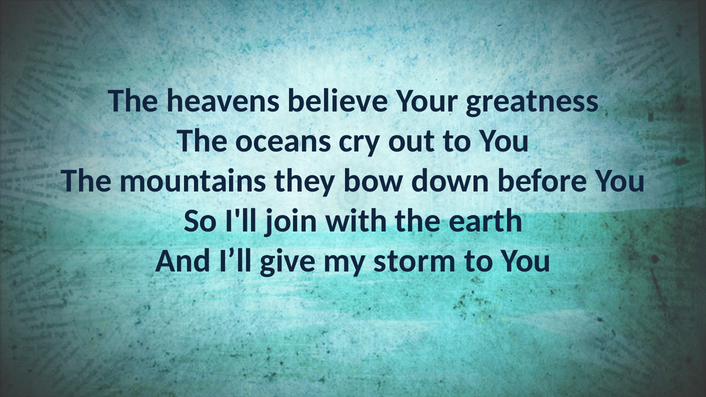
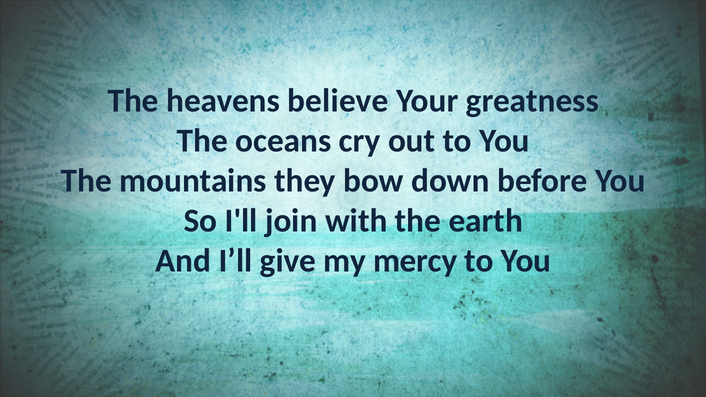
storm: storm -> mercy
